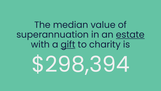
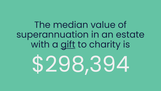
estate underline: present -> none
